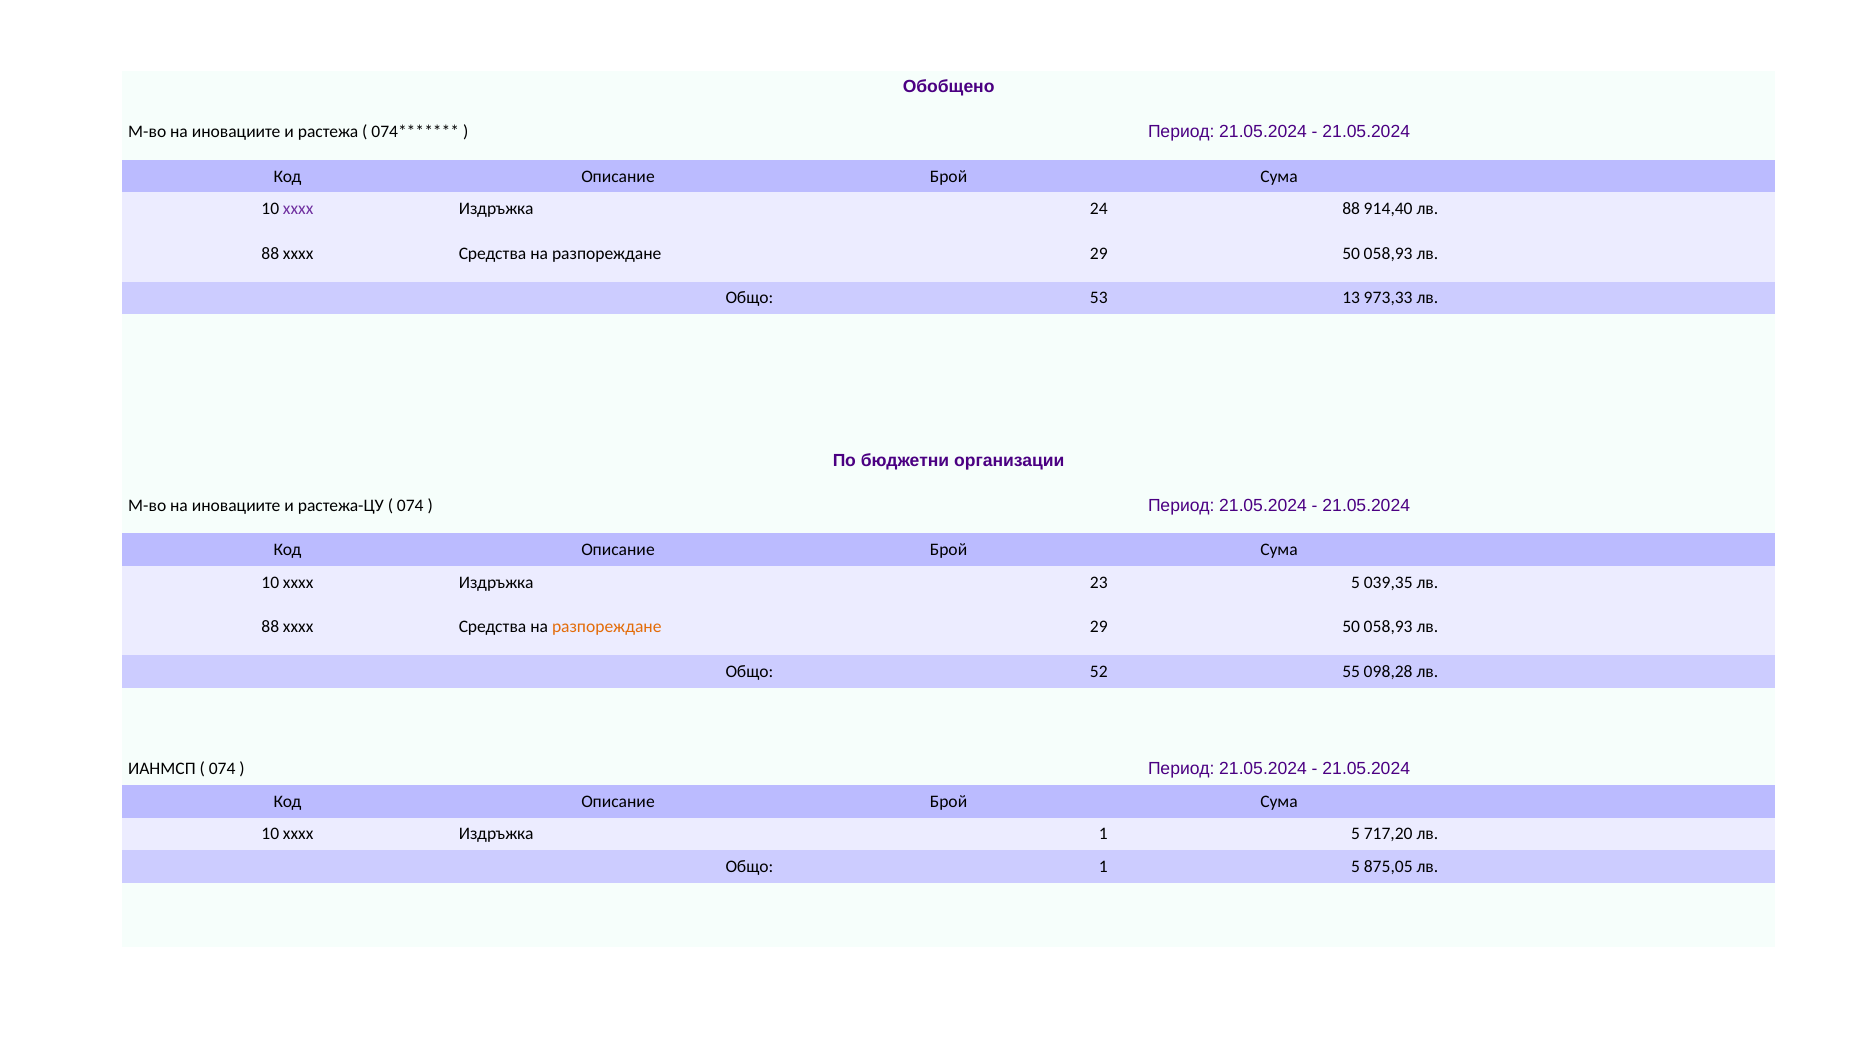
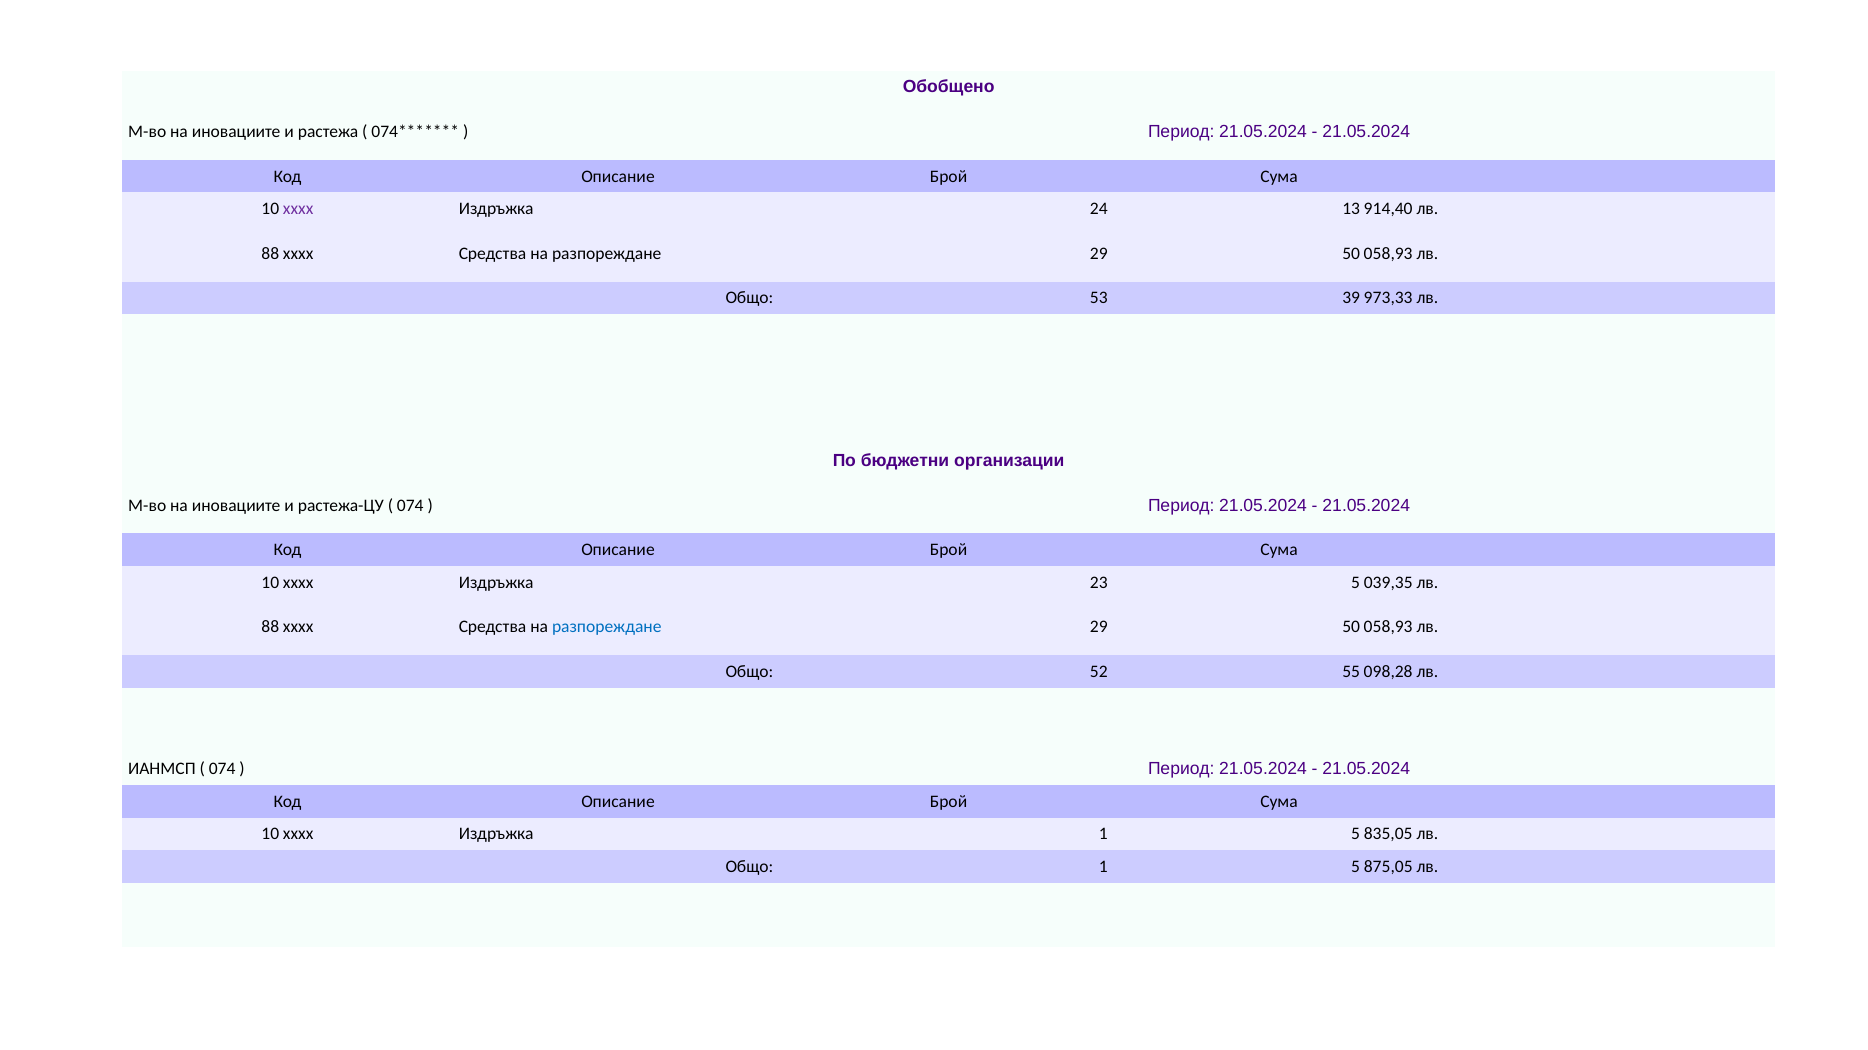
24 88: 88 -> 13
13: 13 -> 39
разпореждане at (607, 627) colour: orange -> blue
717,20: 717,20 -> 835,05
